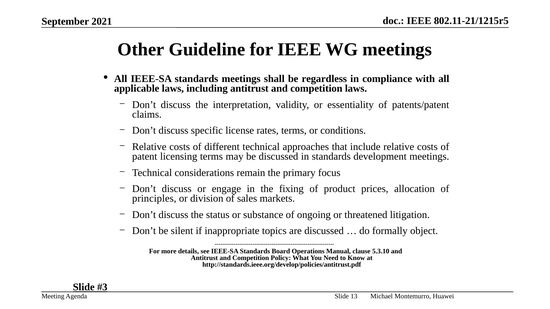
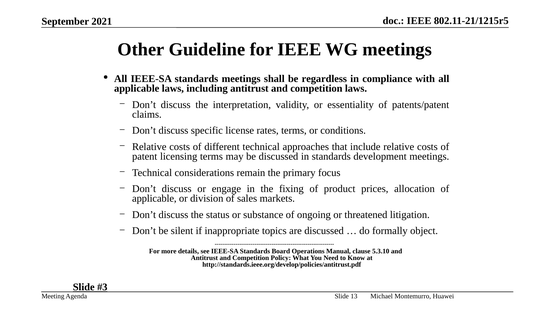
principles at (154, 199): principles -> applicable
